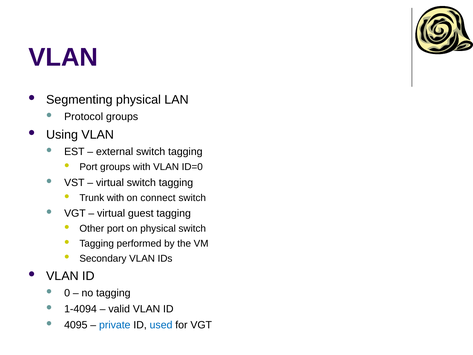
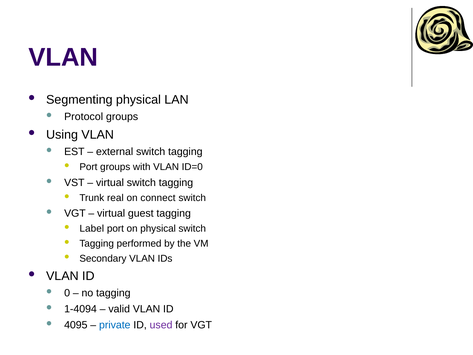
Trunk with: with -> real
Other: Other -> Label
used colour: blue -> purple
